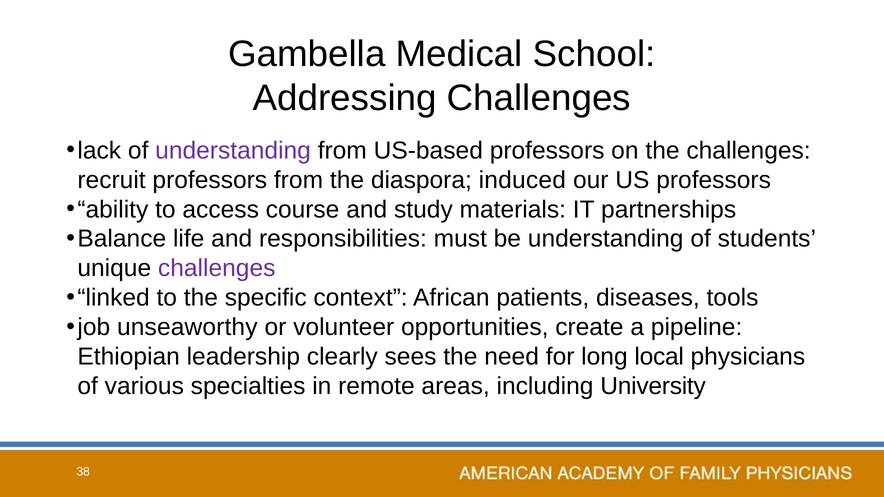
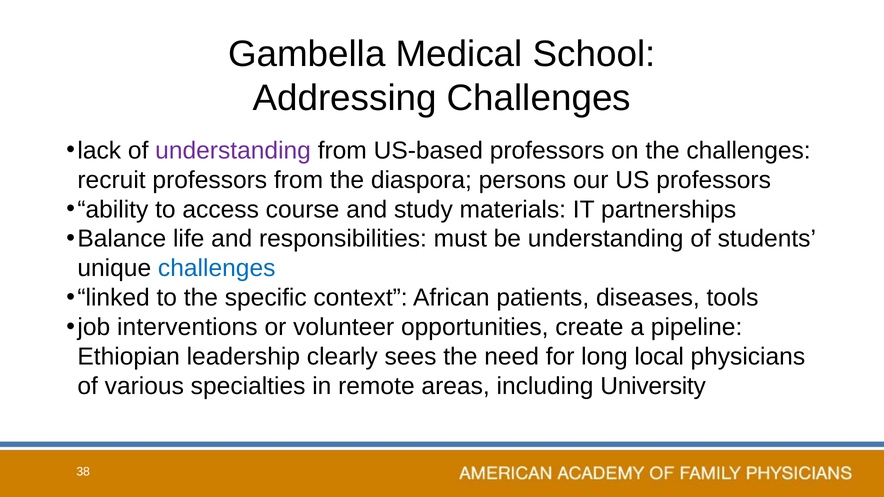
induced: induced -> persons
challenges at (217, 268) colour: purple -> blue
unseaworthy: unseaworthy -> interventions
